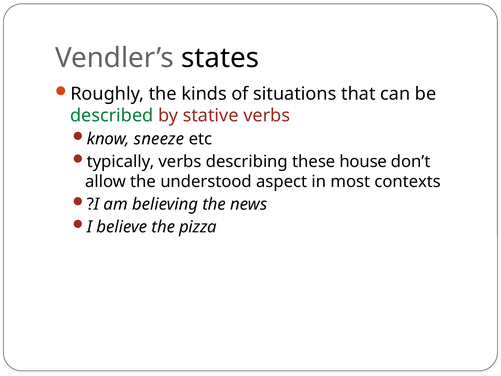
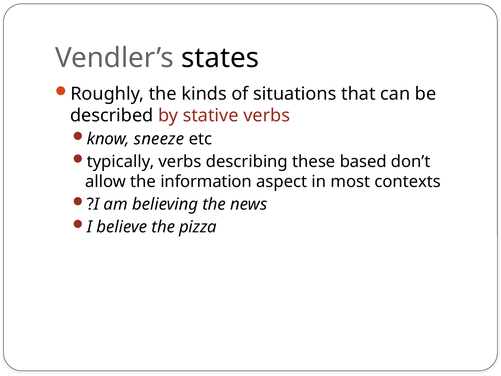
described colour: green -> black
house: house -> based
understood: understood -> information
